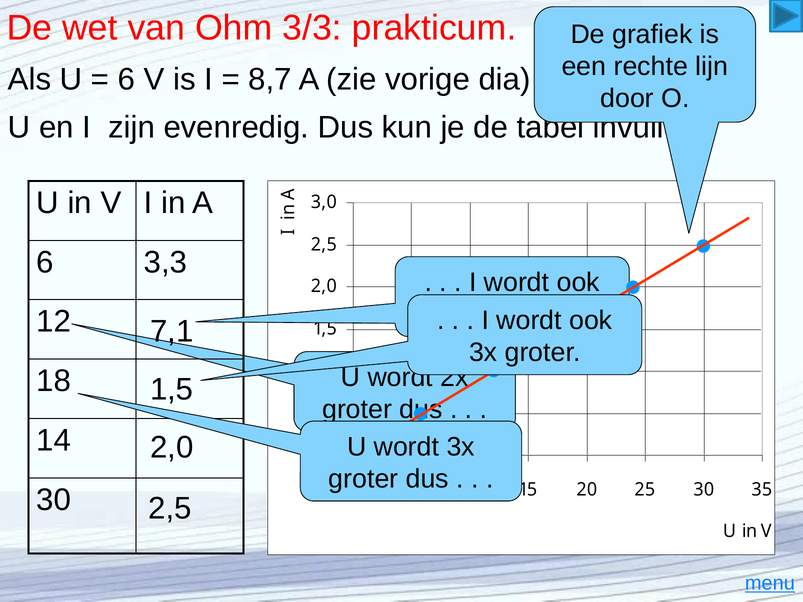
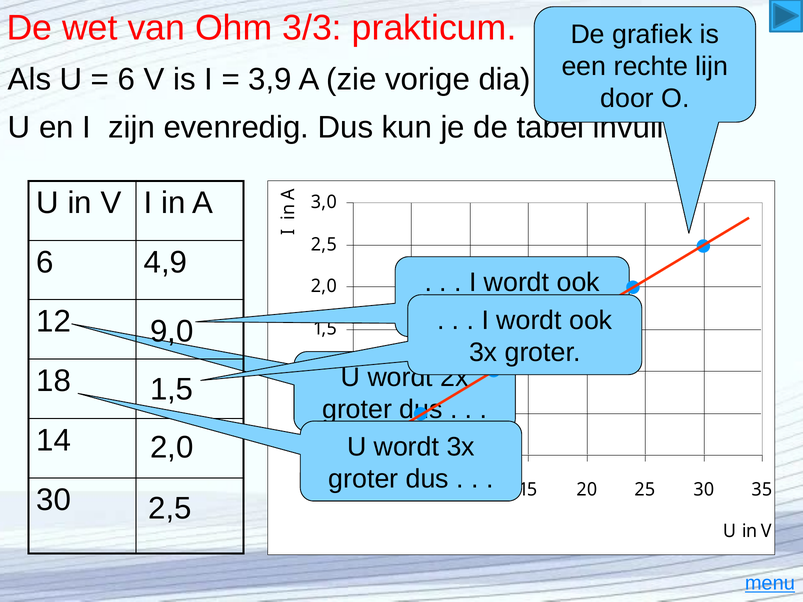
8,7: 8,7 -> 3,9
3,3: 3,3 -> 4,9
7,1: 7,1 -> 9,0
